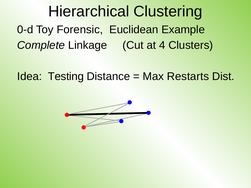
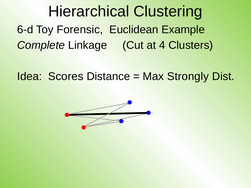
0-d: 0-d -> 6-d
Testing: Testing -> Scores
Restarts: Restarts -> Strongly
